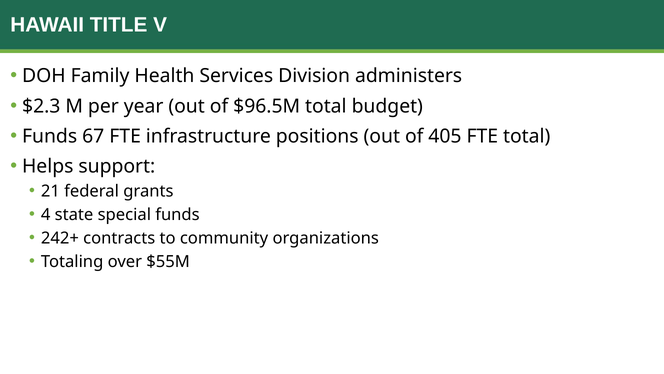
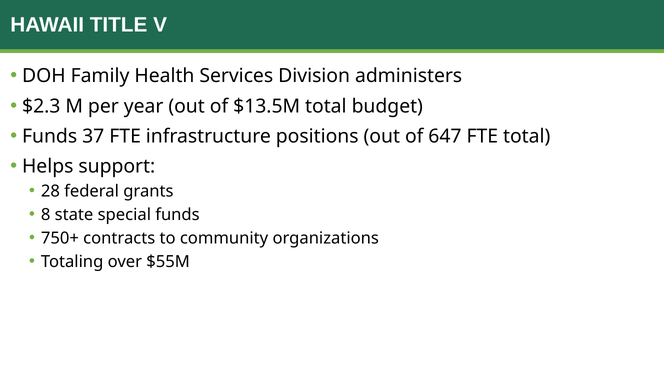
$96.5M: $96.5M -> $13.5M
67: 67 -> 37
405: 405 -> 647
21: 21 -> 28
4: 4 -> 8
242+: 242+ -> 750+
